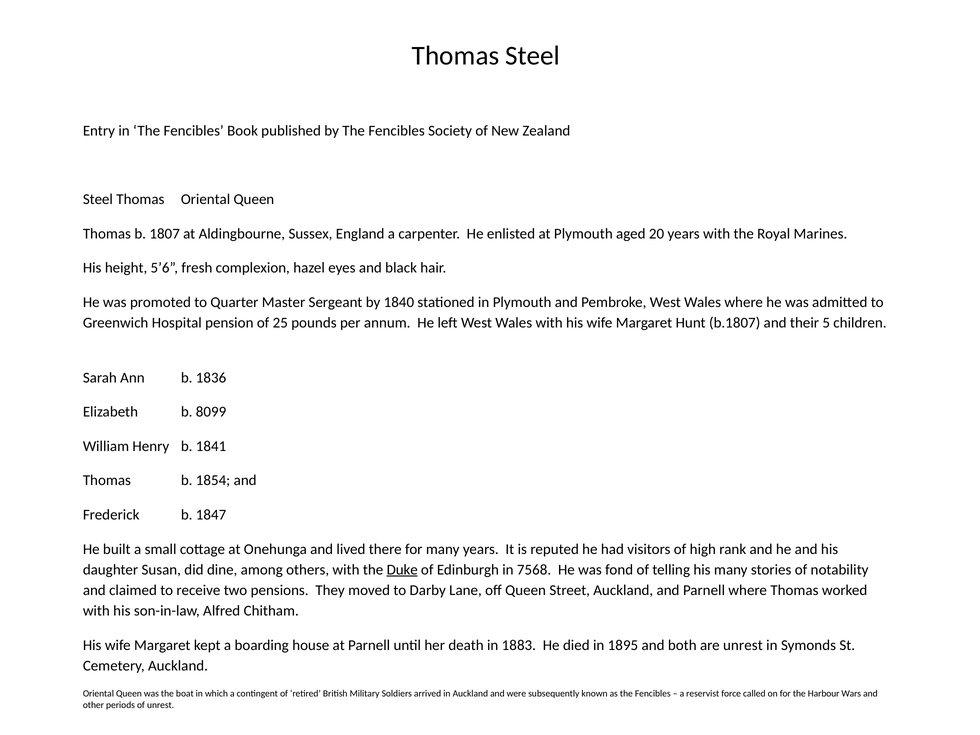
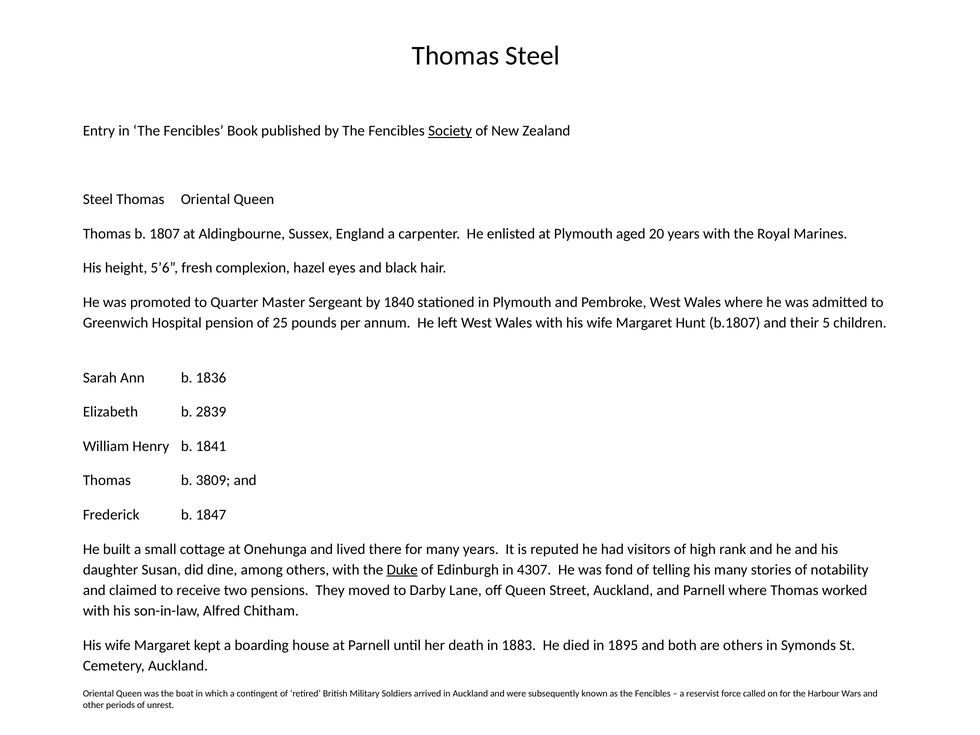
Society underline: none -> present
8099: 8099 -> 2839
1854: 1854 -> 3809
7568: 7568 -> 4307
are unrest: unrest -> others
